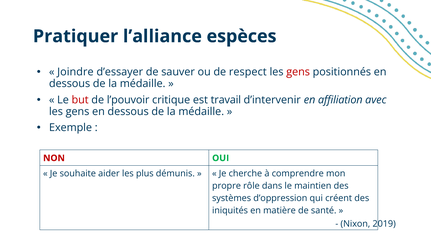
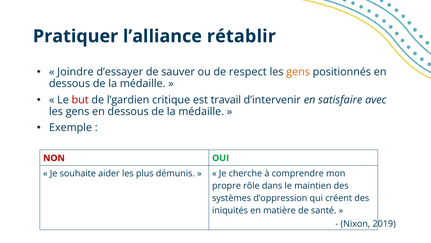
espèces: espèces -> rétablir
gens at (298, 72) colour: red -> orange
l’pouvoir: l’pouvoir -> l’gardien
affiliation: affiliation -> satisfaire
